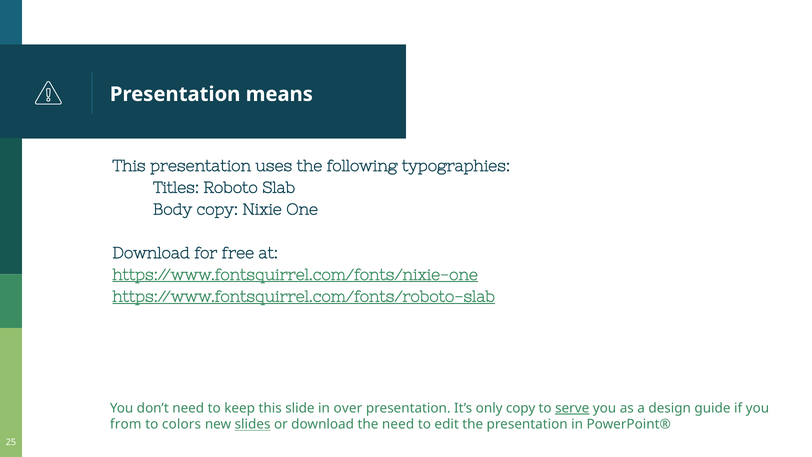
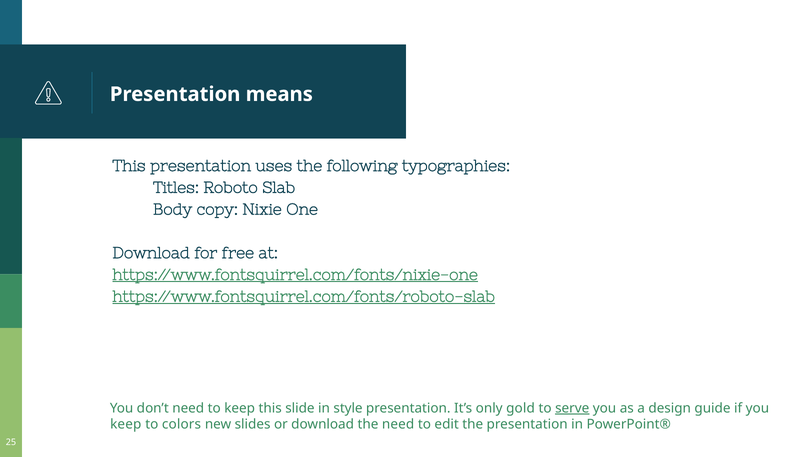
over: over -> style
only copy: copy -> gold
from at (126, 424): from -> keep
slides underline: present -> none
